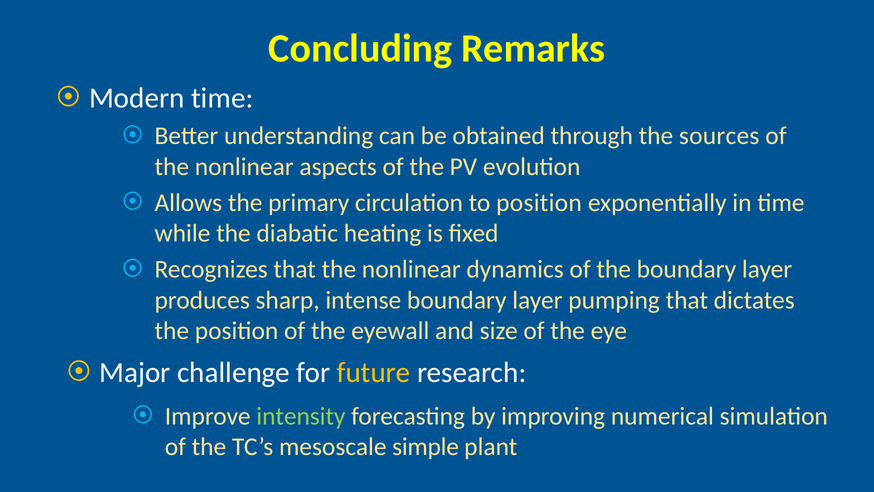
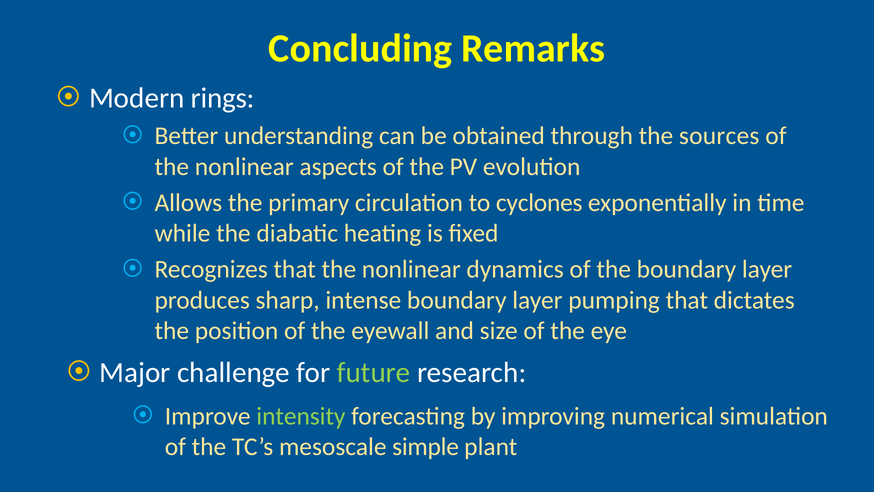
Modern time: time -> rings
to position: position -> cyclones
future colour: yellow -> light green
